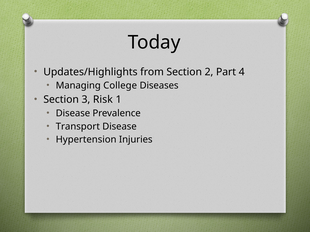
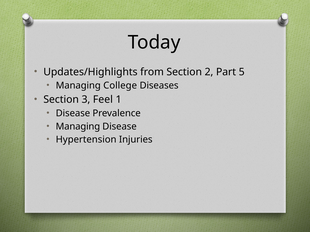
4: 4 -> 5
Risk: Risk -> Feel
Transport at (78, 127): Transport -> Managing
